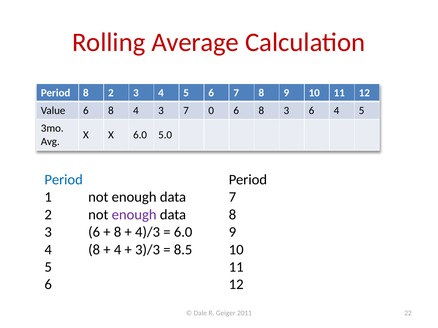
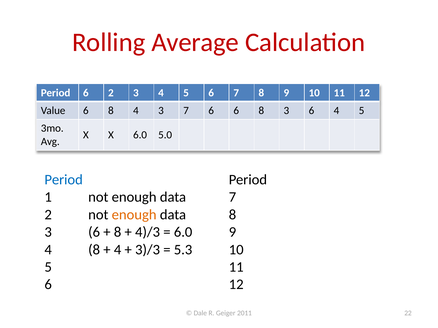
Period 8: 8 -> 6
7 0: 0 -> 6
enough at (134, 215) colour: purple -> orange
8.5: 8.5 -> 5.3
